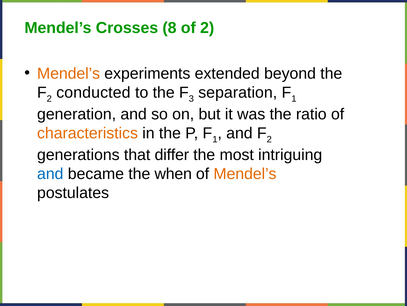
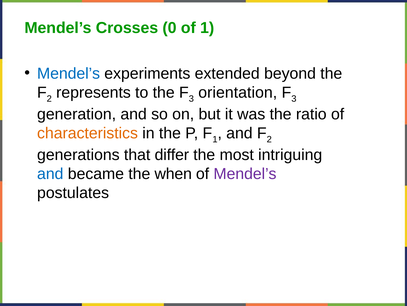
8: 8 -> 0
of 2: 2 -> 1
Mendel’s at (69, 73) colour: orange -> blue
conducted: conducted -> represents
separation: separation -> orientation
1 at (294, 98): 1 -> 3
Mendel’s at (245, 174) colour: orange -> purple
